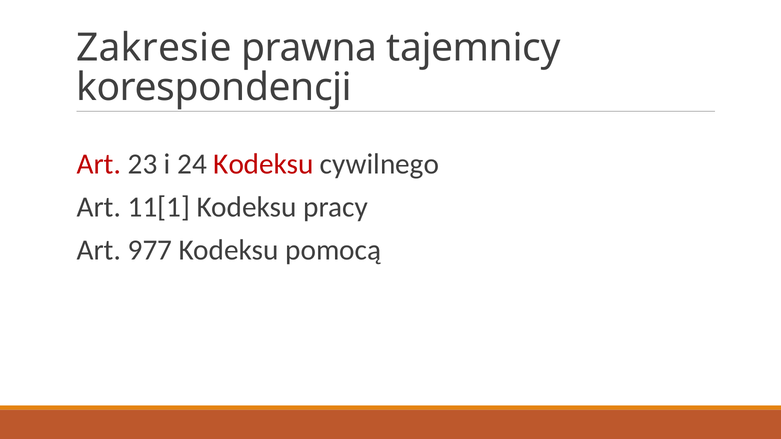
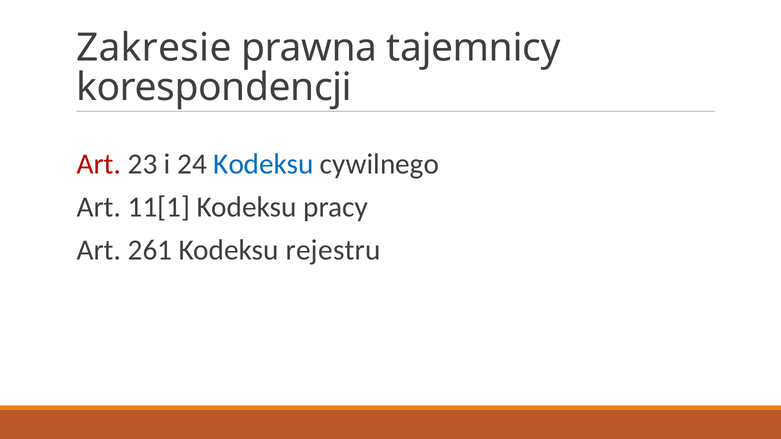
Kodeksu at (263, 164) colour: red -> blue
977: 977 -> 261
pomocą: pomocą -> rejestru
